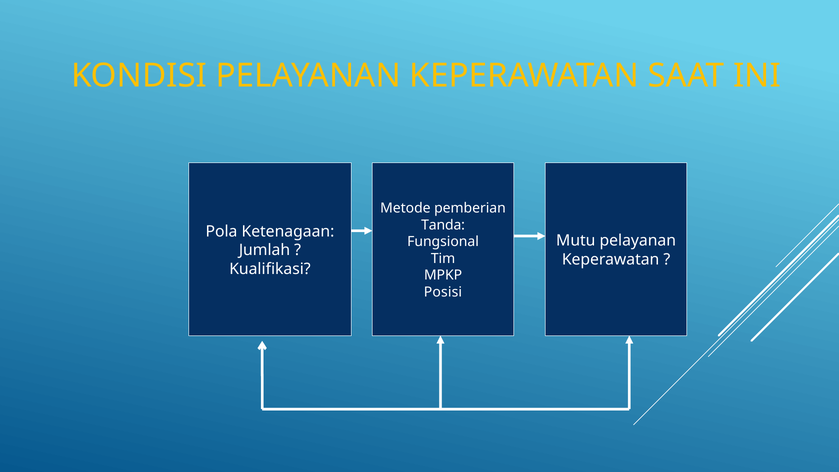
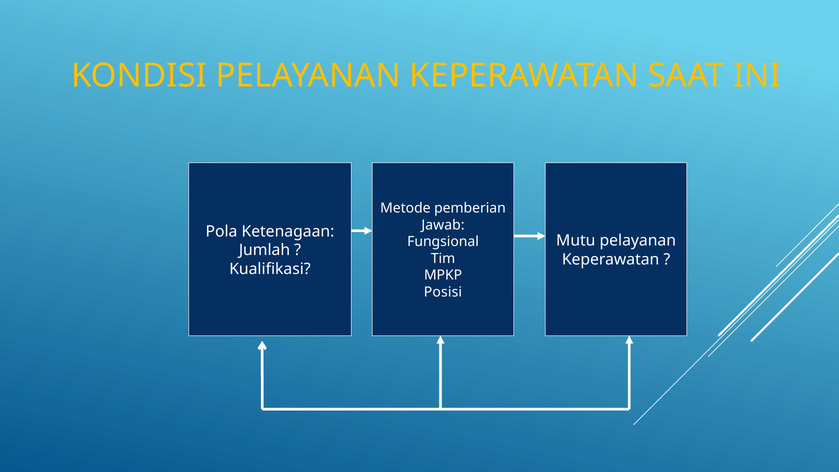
Tanda: Tanda -> Jawab
